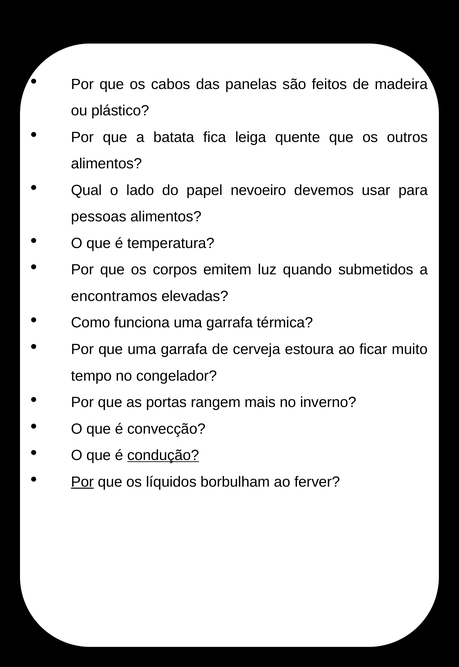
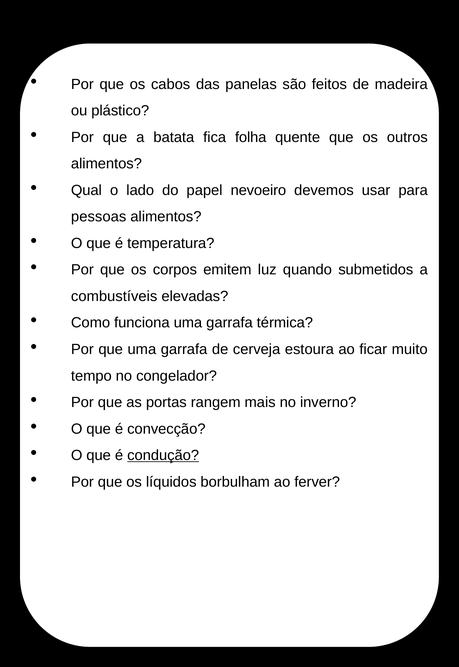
leiga: leiga -> folha
encontramos: encontramos -> combustíveis
Por at (82, 482) underline: present -> none
